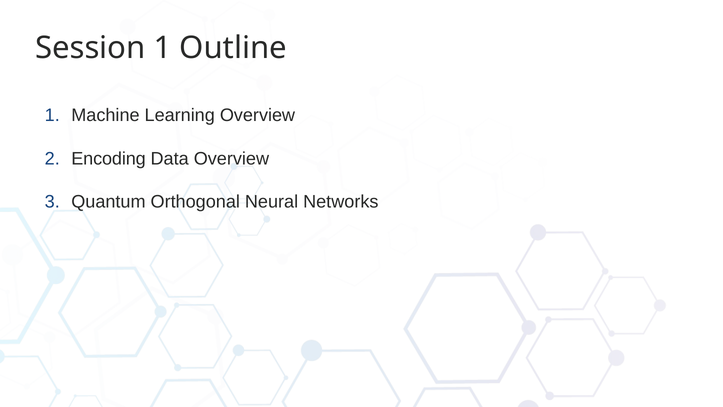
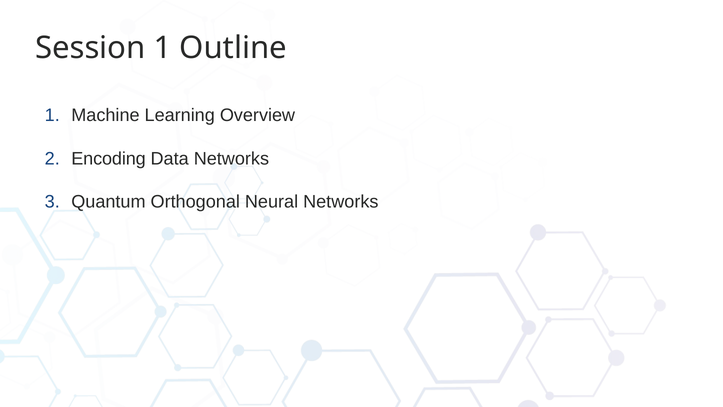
Data Overview: Overview -> Networks
